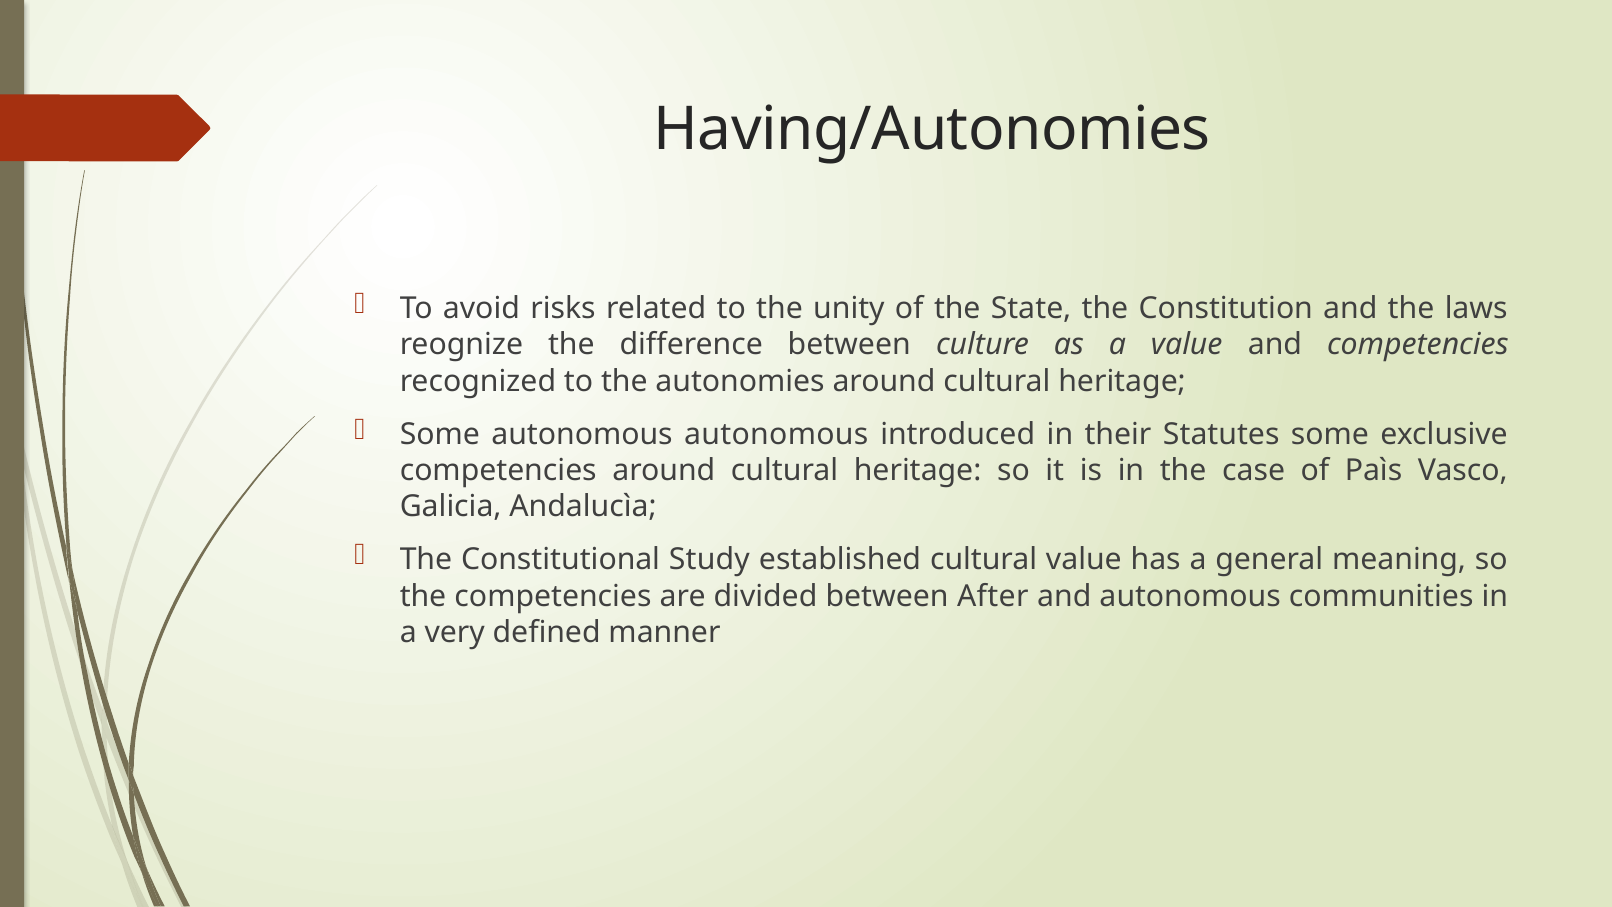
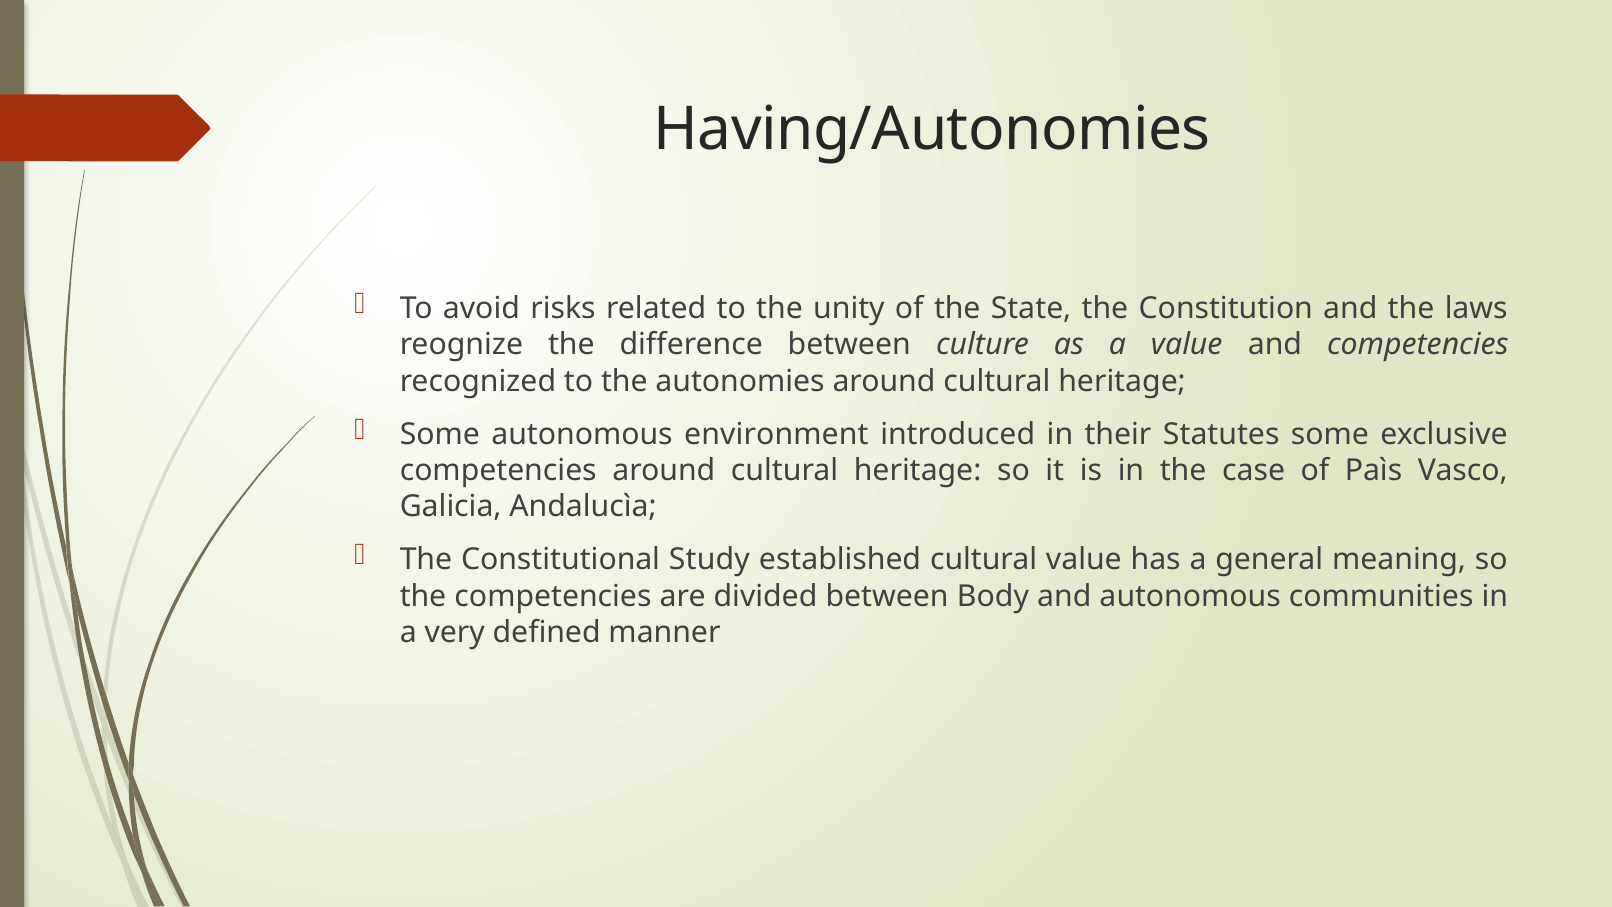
autonomous autonomous: autonomous -> environment
After: After -> Body
